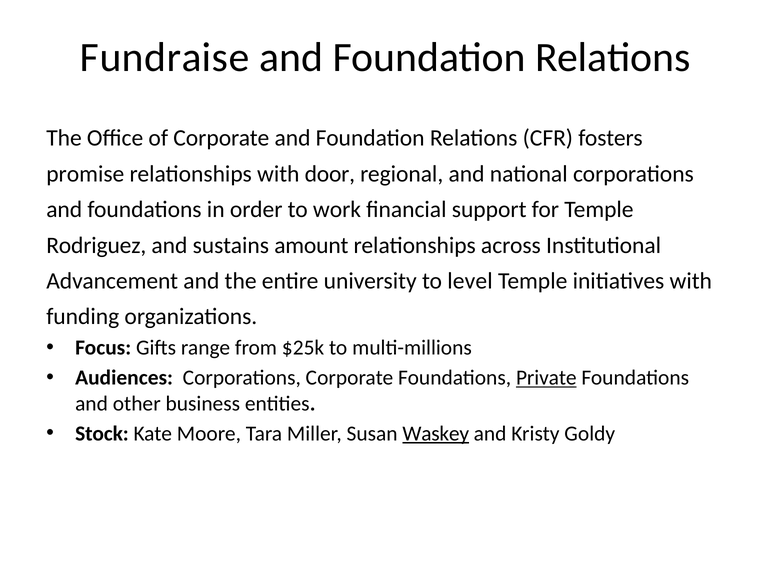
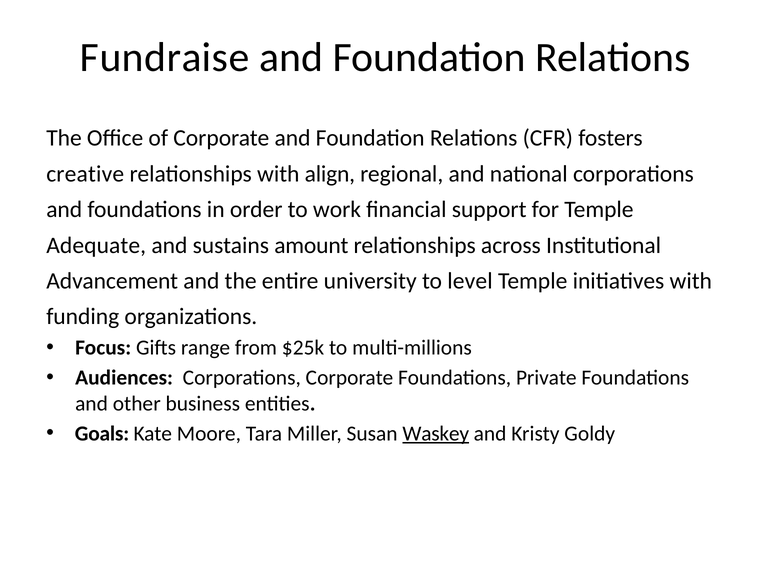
promise: promise -> creative
door: door -> align
Rodriguez: Rodriguez -> Adequate
Private underline: present -> none
Stock: Stock -> Goals
